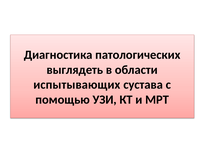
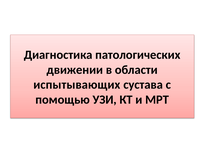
выглядеть: выглядеть -> движении
